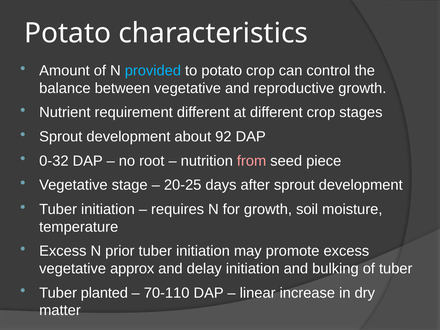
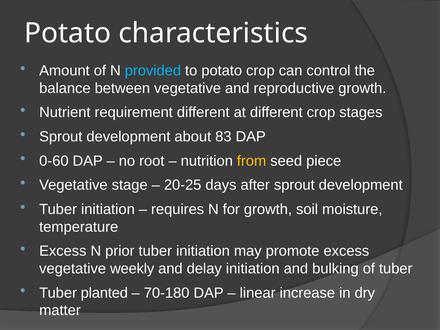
92: 92 -> 83
0-32: 0-32 -> 0-60
from colour: pink -> yellow
approx: approx -> weekly
70-110: 70-110 -> 70-180
